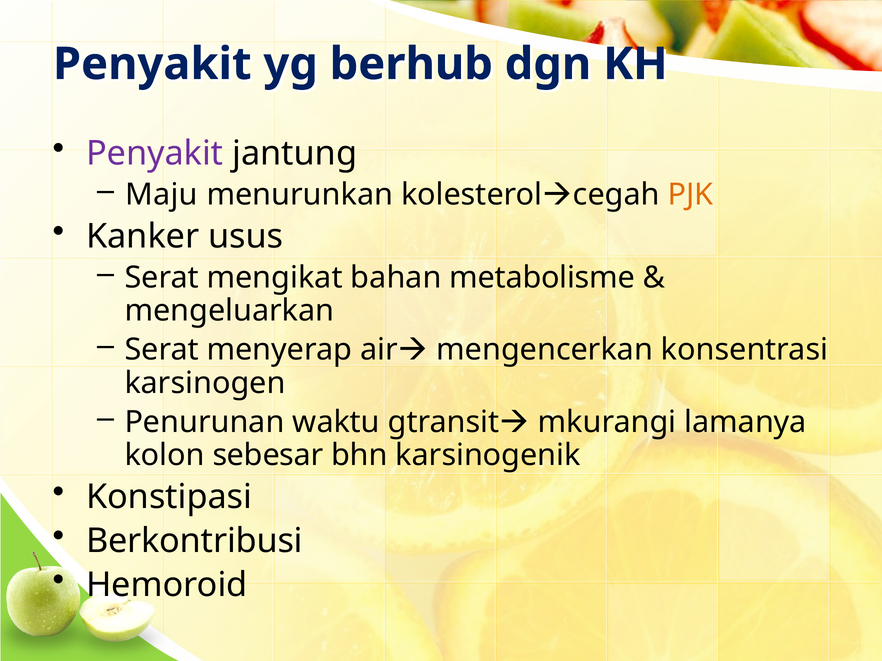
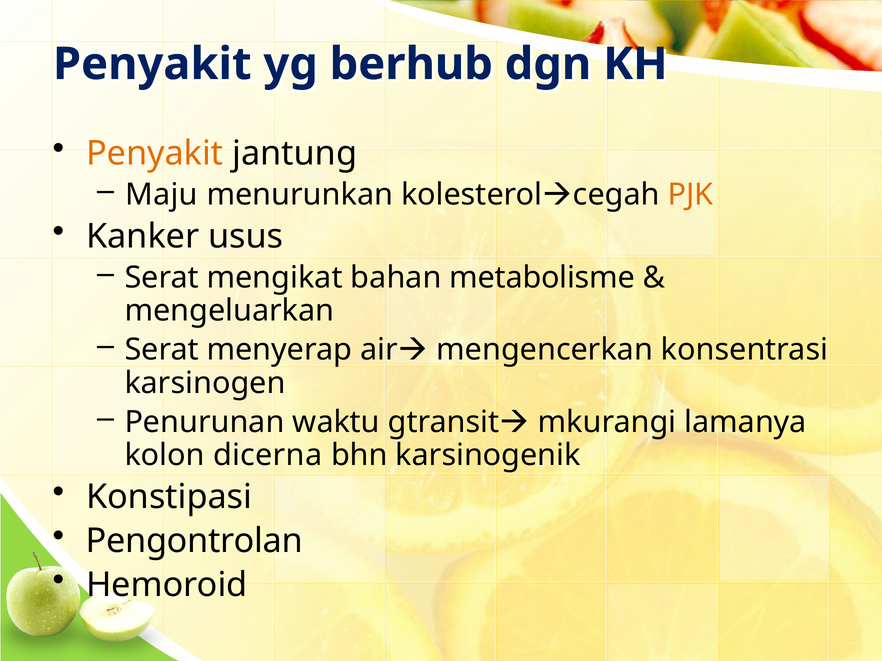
Penyakit at (155, 154) colour: purple -> orange
sebesar: sebesar -> dicerna
Berkontribusi: Berkontribusi -> Pengontrolan
